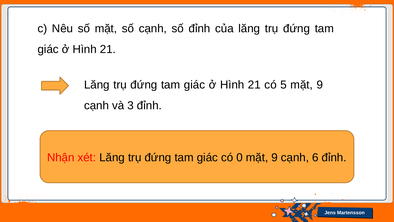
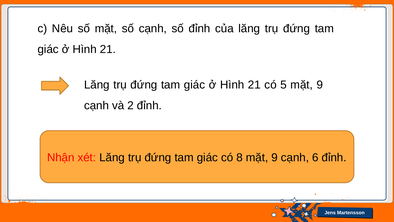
3: 3 -> 2
0: 0 -> 8
